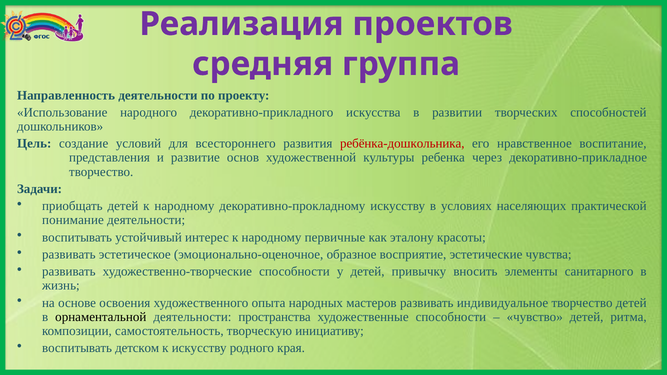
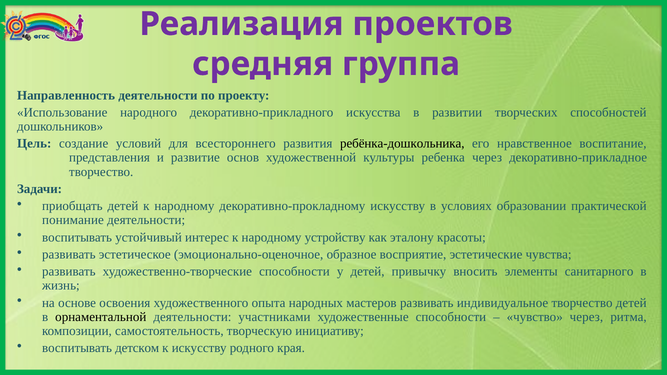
ребёнка-дошкольника colour: red -> black
населяющих: населяющих -> образовании
первичные: первичные -> устройству
пространства: пространства -> участниками
чувство детей: детей -> через
